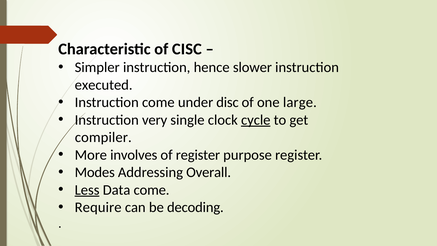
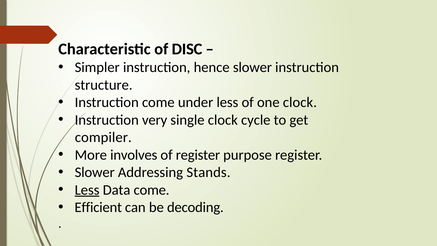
CISC: CISC -> DISC
executed: executed -> structure
under disc: disc -> less
one large: large -> clock
cycle underline: present -> none
Modes at (95, 172): Modes -> Slower
Overall: Overall -> Stands
Require: Require -> Efficient
